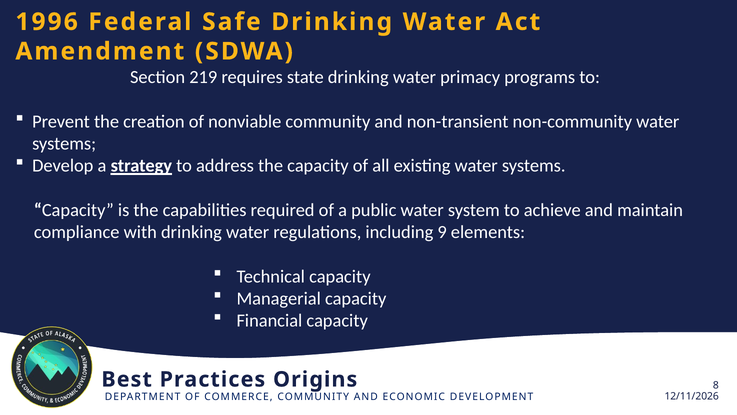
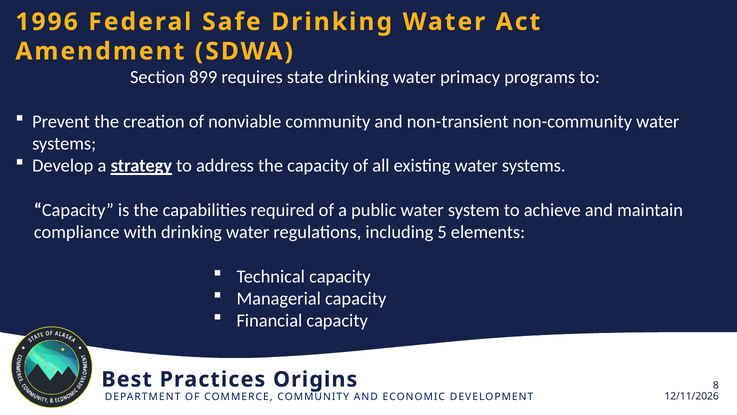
219: 219 -> 899
9: 9 -> 5
